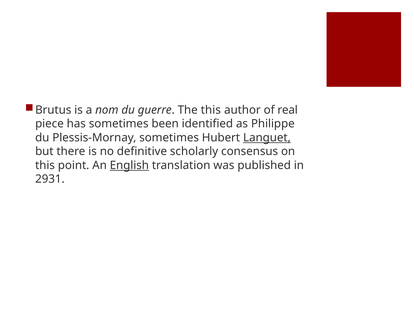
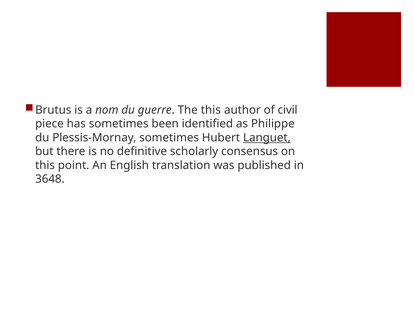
real: real -> civil
English underline: present -> none
2931: 2931 -> 3648
